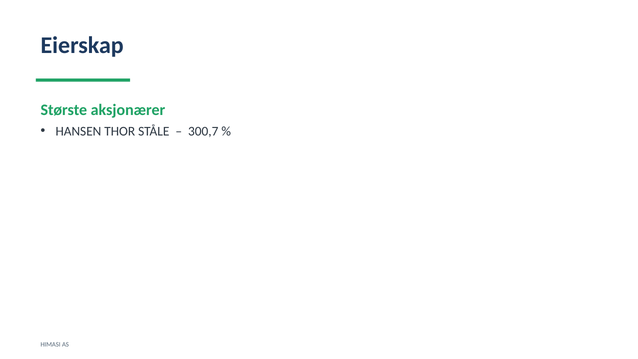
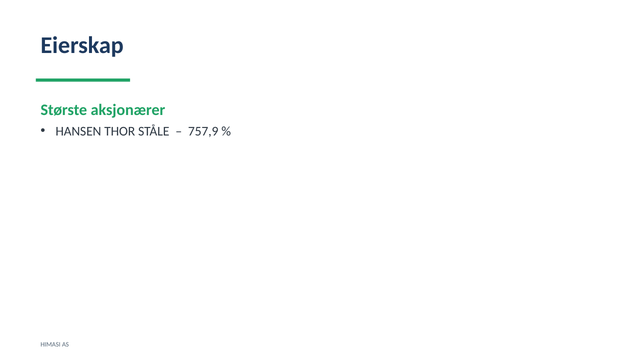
300,7: 300,7 -> 757,9
